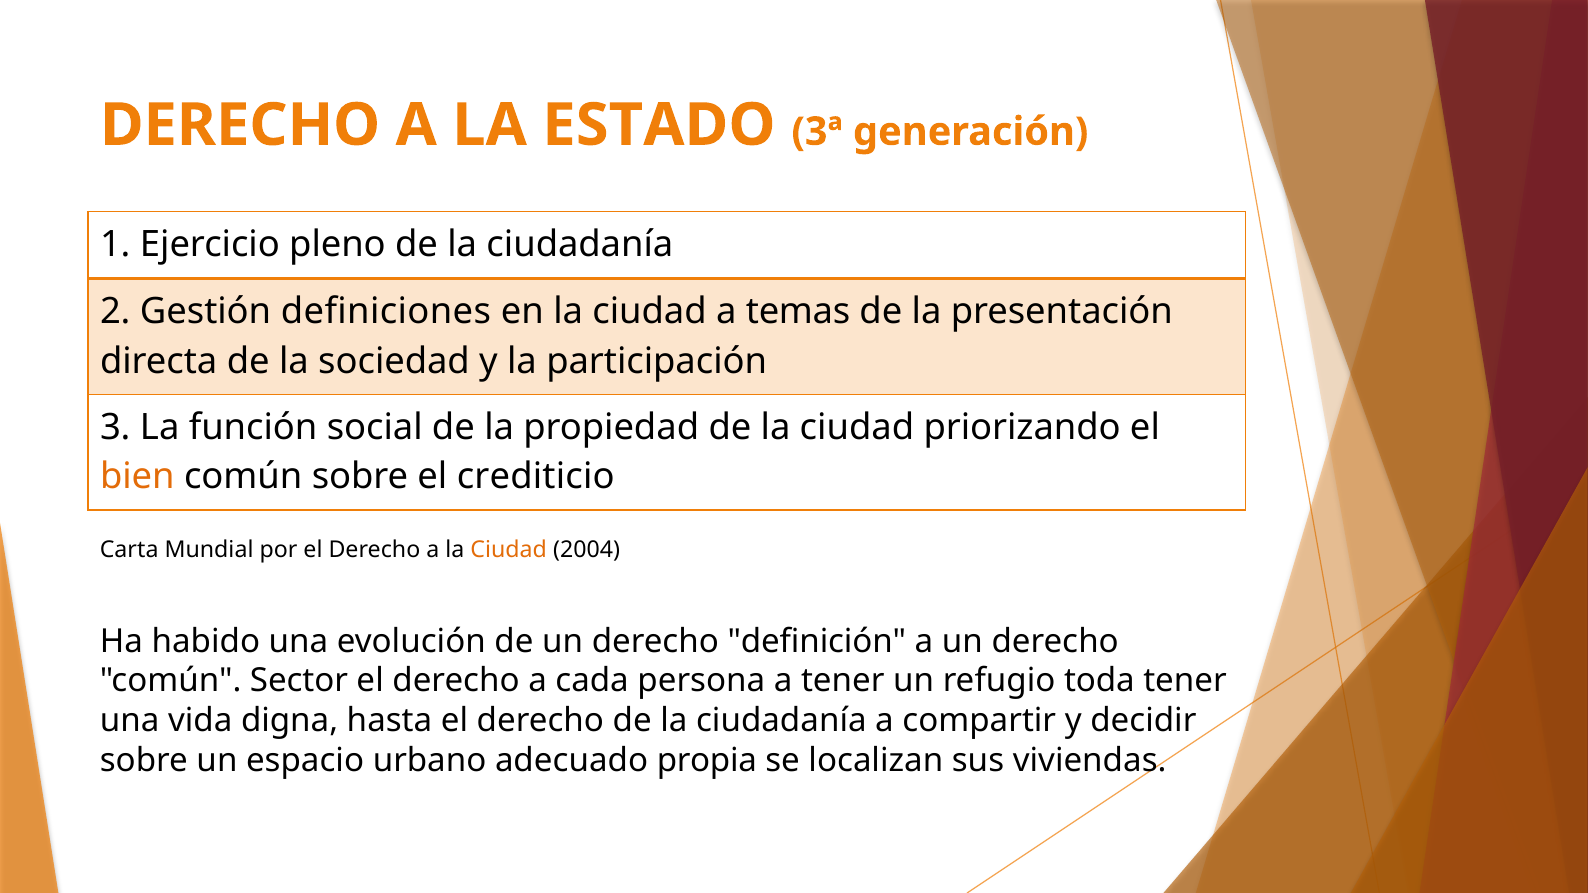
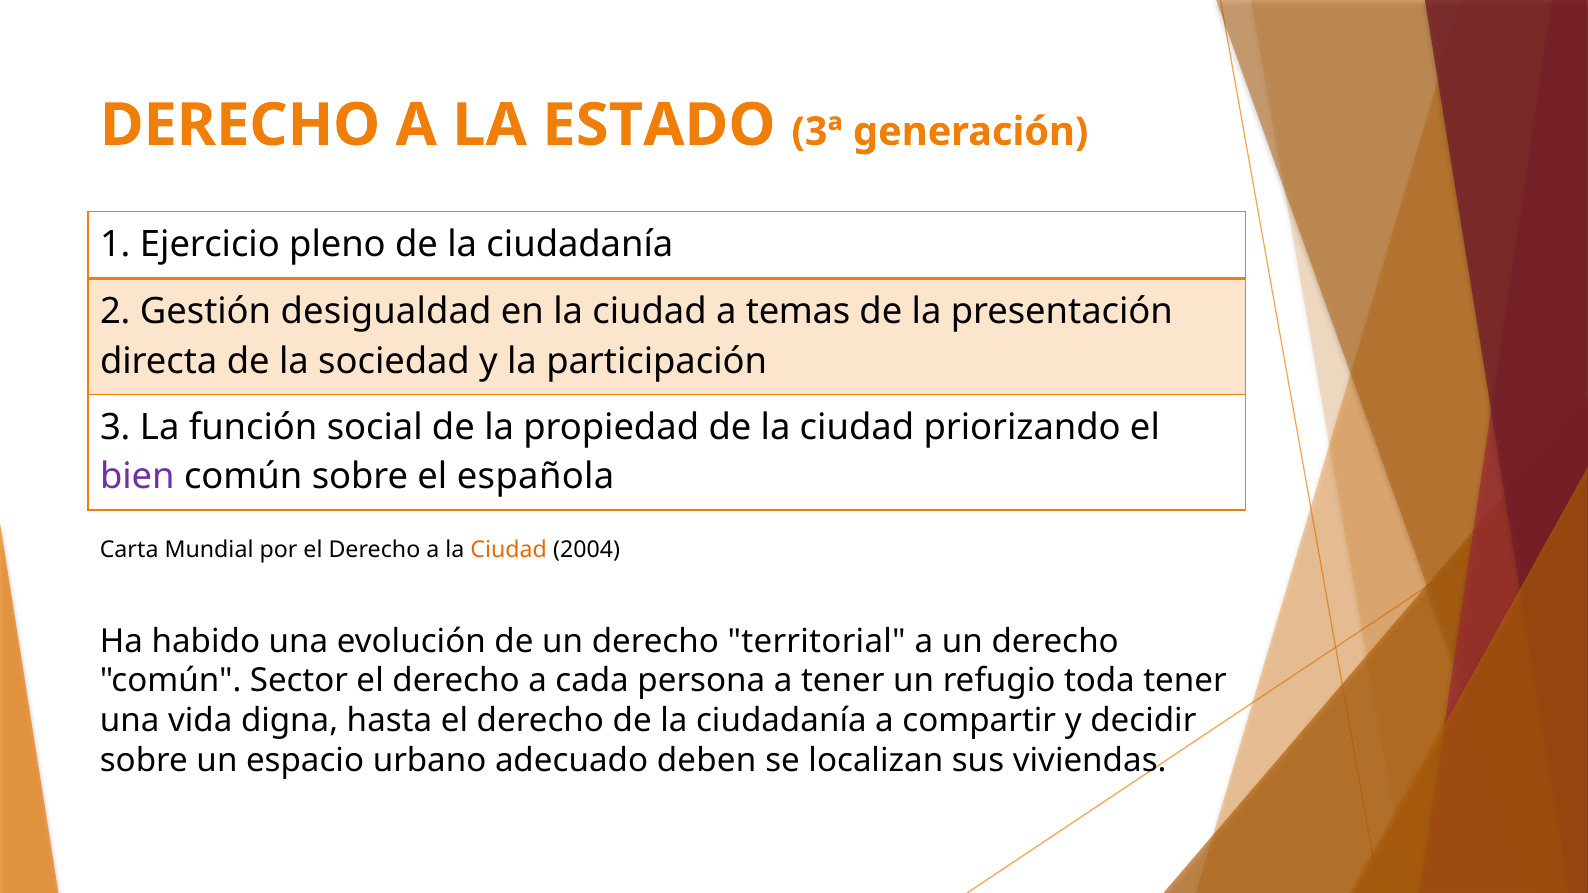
definiciones: definiciones -> desigualdad
bien colour: orange -> purple
crediticio: crediticio -> española
definición: definición -> territorial
propia: propia -> deben
